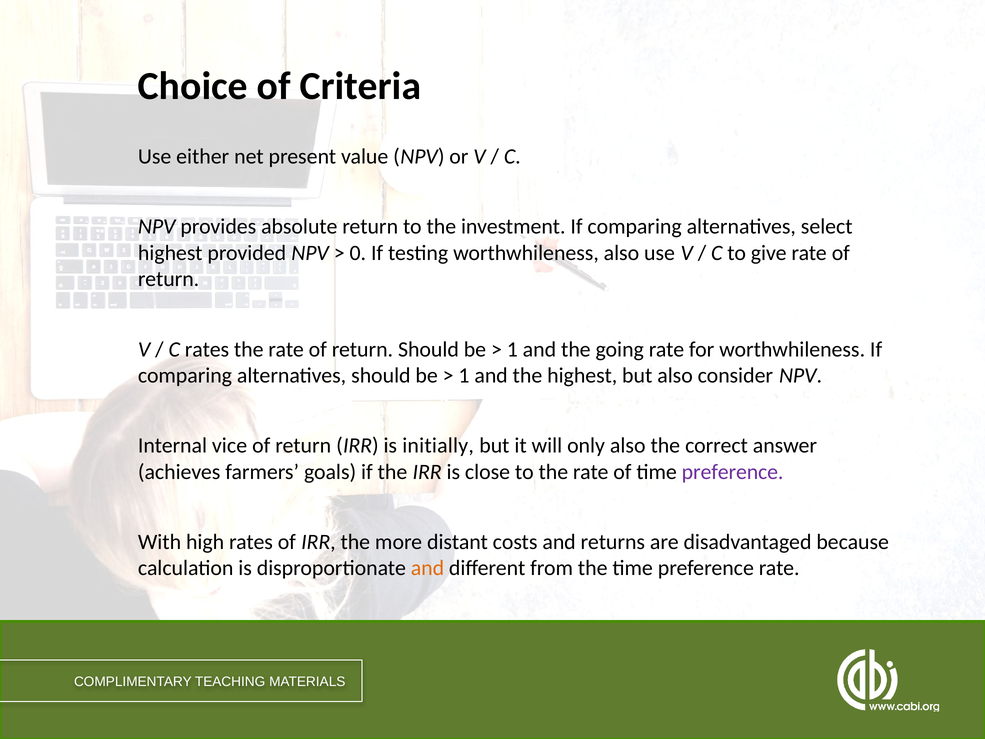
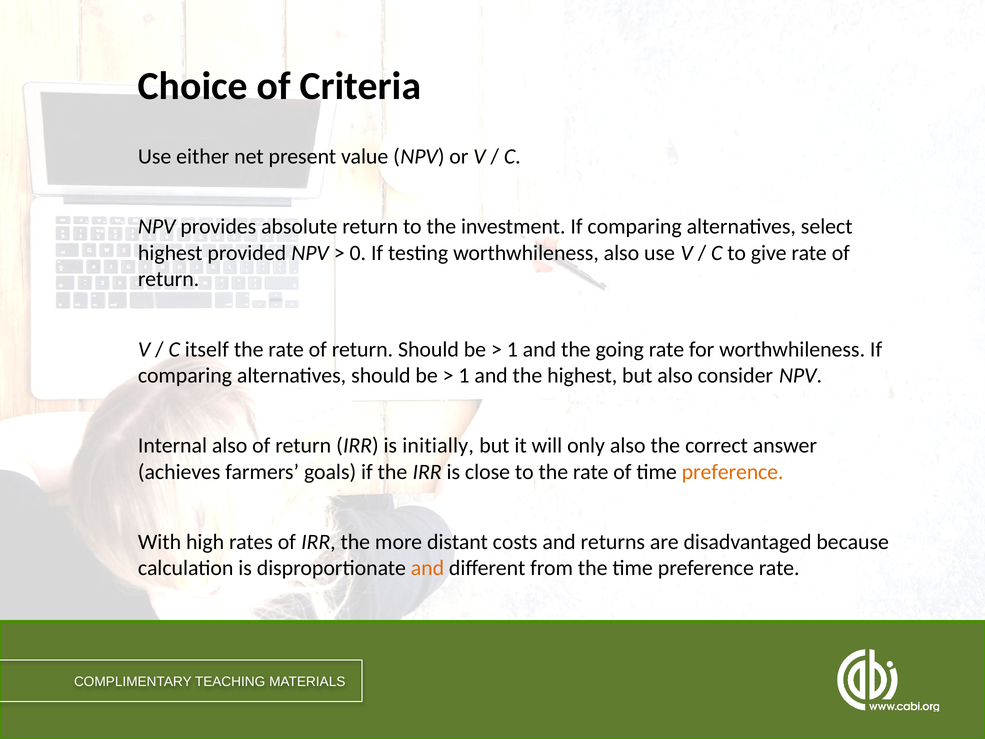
C rates: rates -> itself
Internal vice: vice -> also
preference at (733, 472) colour: purple -> orange
